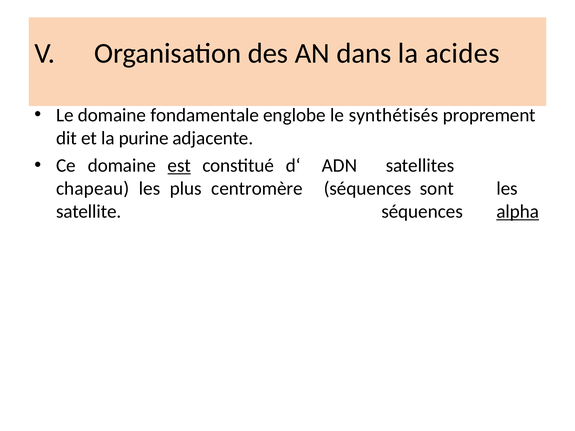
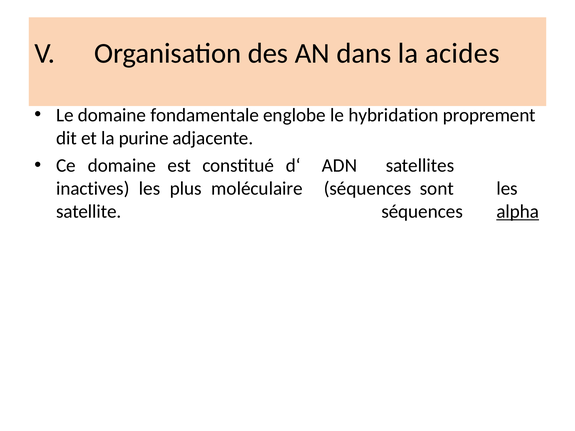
synthétisés: synthétisés -> hybridation
est underline: present -> none
chapeau: chapeau -> inactives
centromère: centromère -> moléculaire
